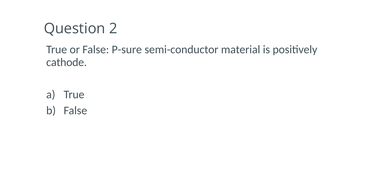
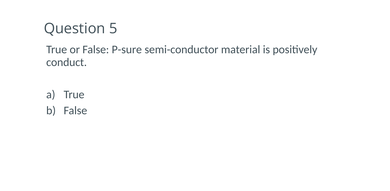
2: 2 -> 5
cathode: cathode -> conduct
